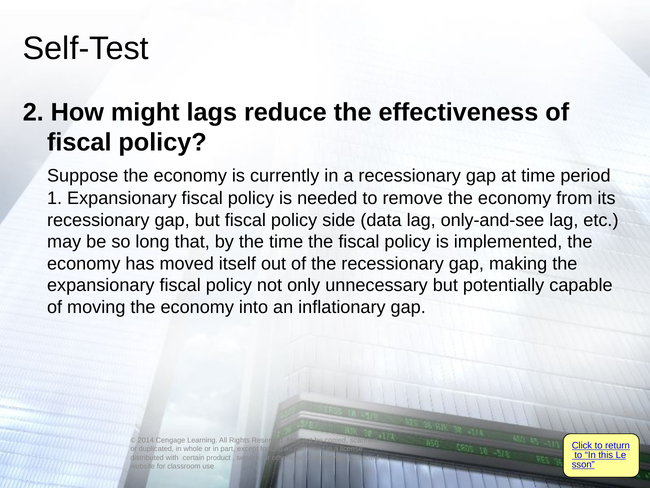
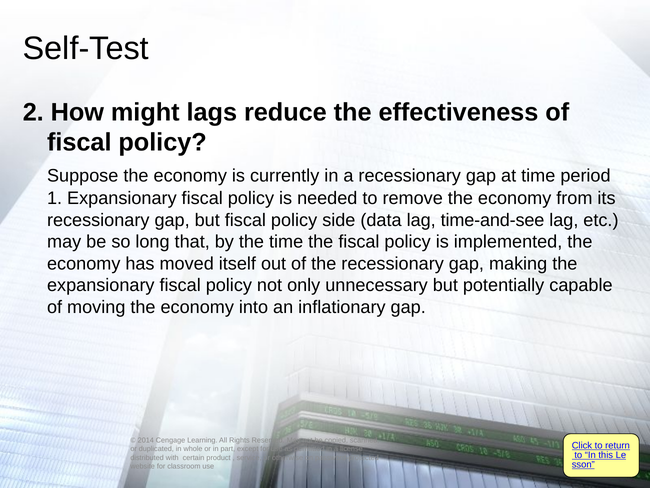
only-and-see: only-and-see -> time-and-see
